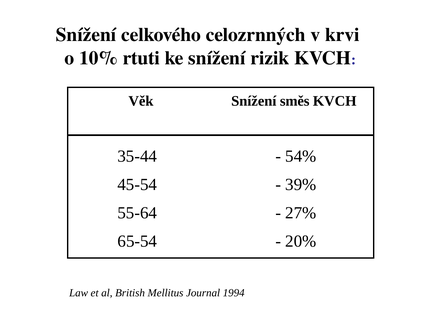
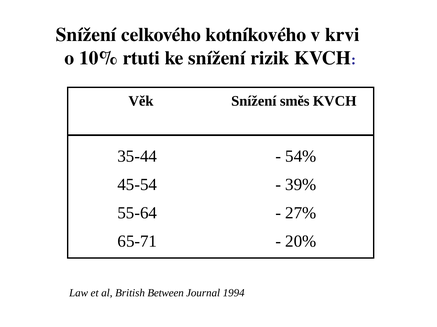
celozrnných: celozrnných -> kotníkového
65-54: 65-54 -> 65-71
Mellitus: Mellitus -> Between
